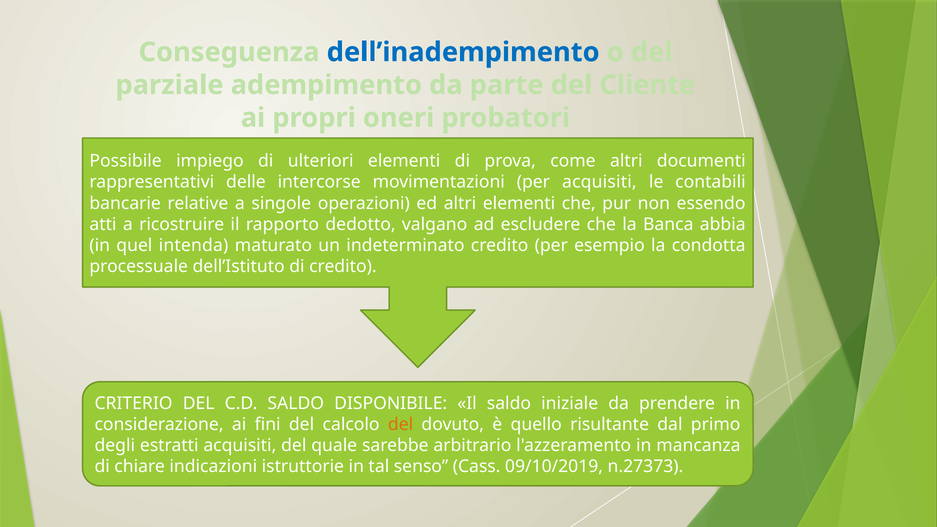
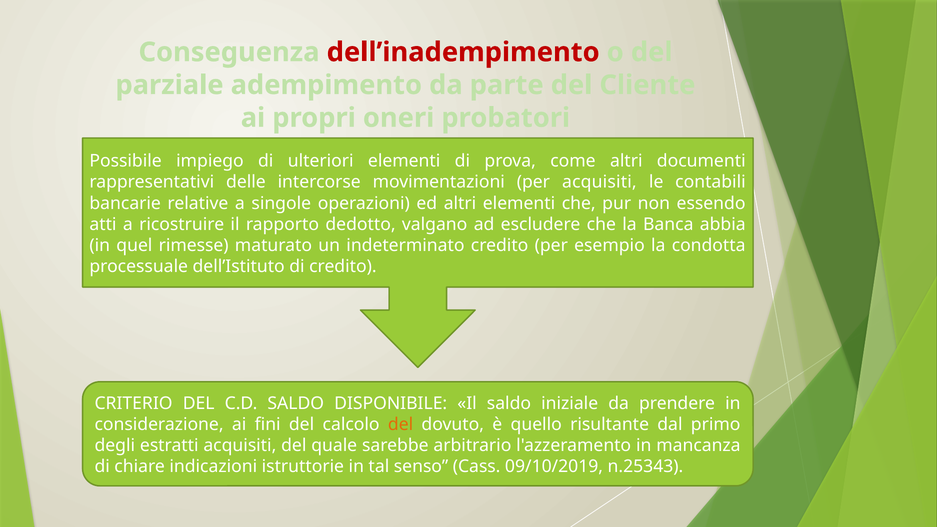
dell’inadempimento colour: blue -> red
intenda: intenda -> rimesse
n.27373: n.27373 -> n.25343
